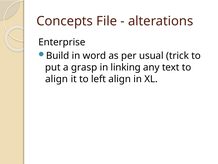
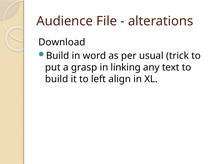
Concepts: Concepts -> Audience
Enterprise: Enterprise -> Download
align at (57, 79): align -> build
